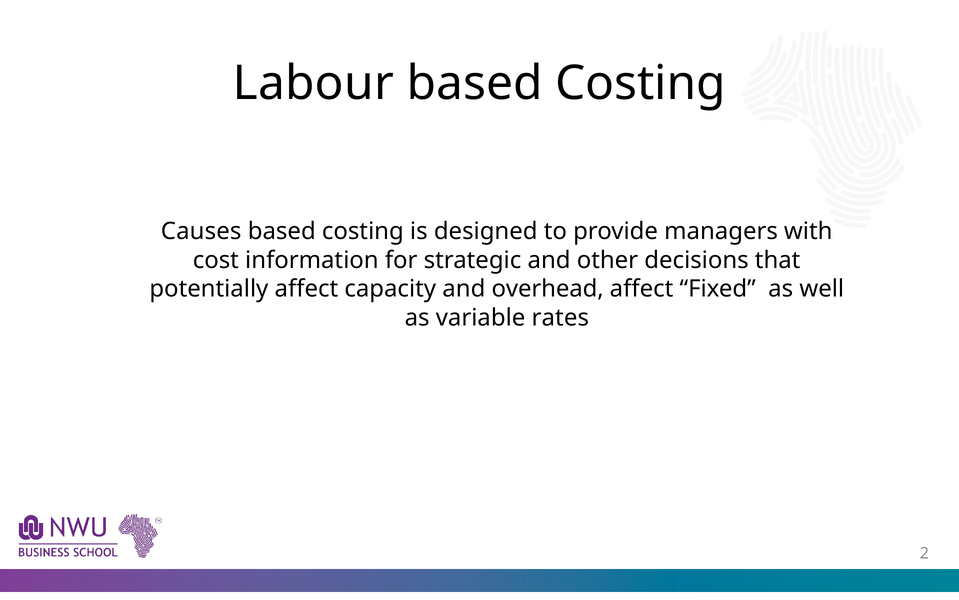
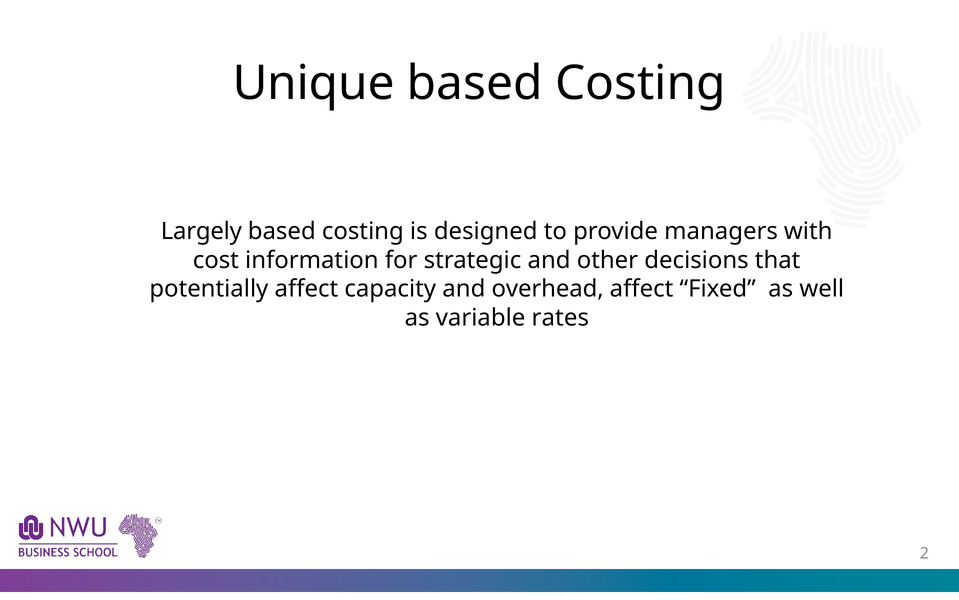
Labour: Labour -> Unique
Causes: Causes -> Largely
